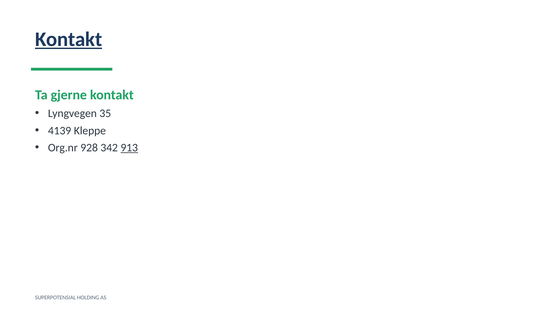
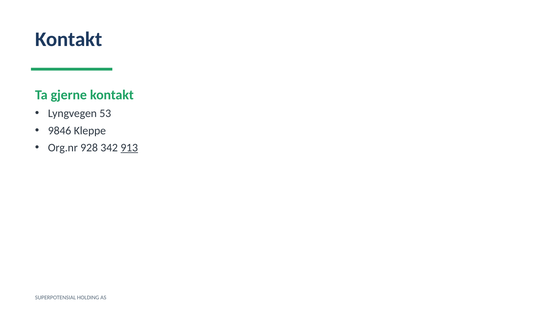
Kontakt at (69, 39) underline: present -> none
35: 35 -> 53
4139: 4139 -> 9846
